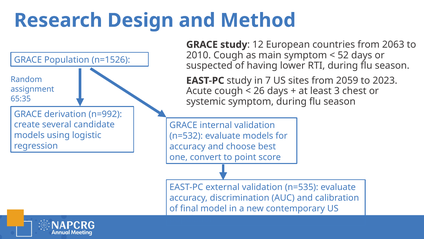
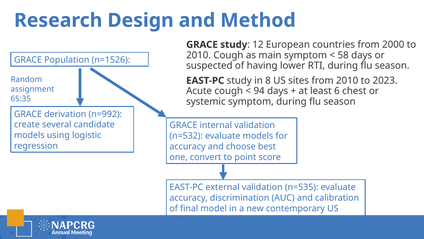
2063: 2063 -> 2000
52: 52 -> 58
7: 7 -> 8
from 2059: 2059 -> 2010
26: 26 -> 94
3: 3 -> 6
